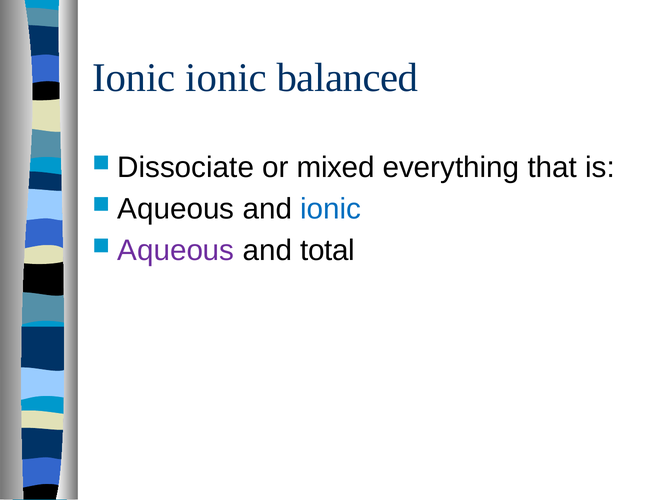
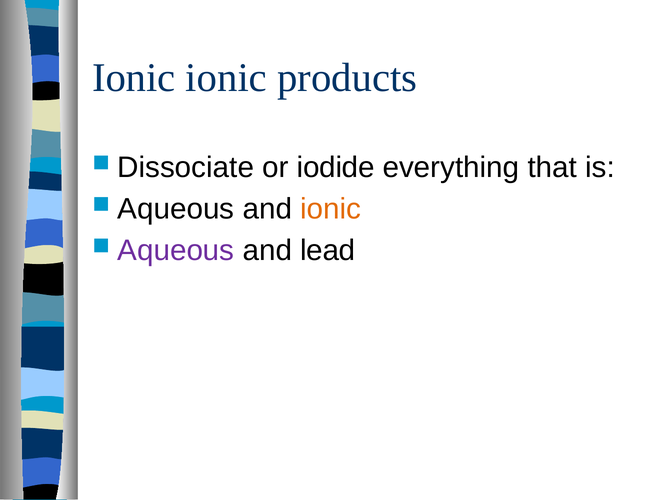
balanced: balanced -> products
mixed: mixed -> iodide
ionic at (331, 209) colour: blue -> orange
total: total -> lead
